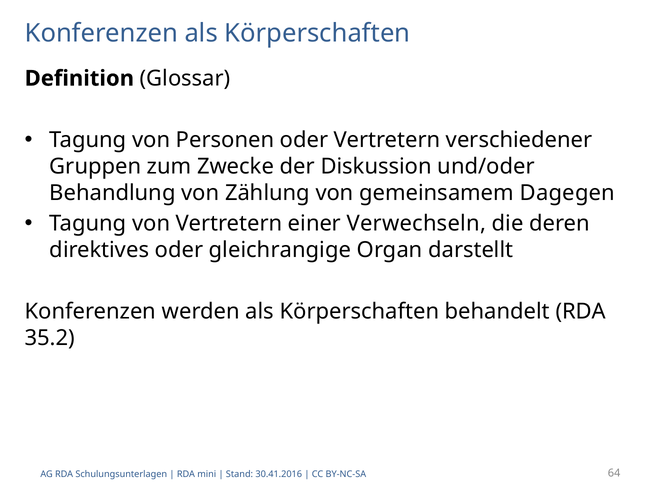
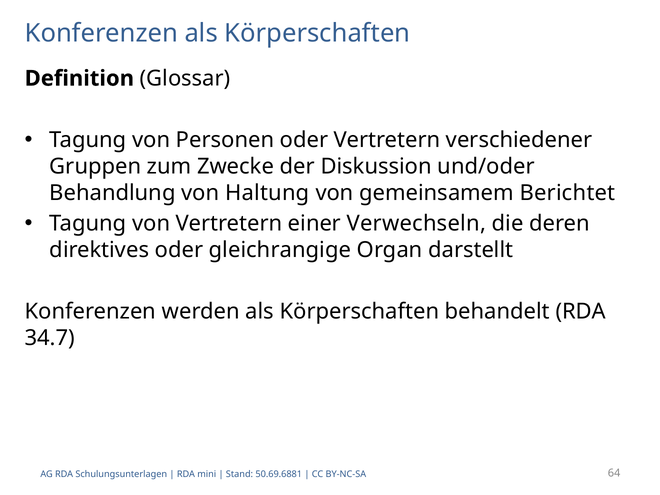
Zählung: Zählung -> Haltung
Dagegen: Dagegen -> Berichtet
35.2: 35.2 -> 34.7
30.41.2016: 30.41.2016 -> 50.69.6881
